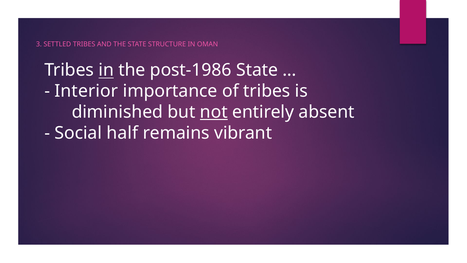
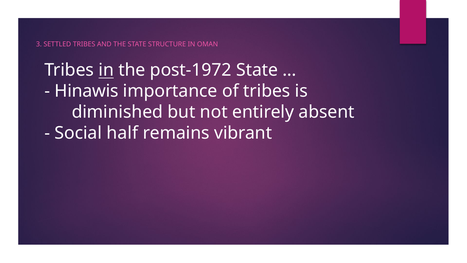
post-1986: post-1986 -> post-1972
Interior: Interior -> Hinawis
not underline: present -> none
